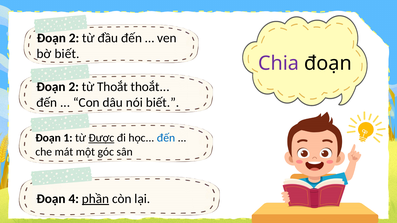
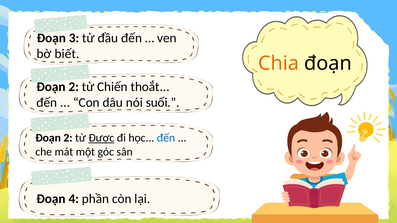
2 at (74, 38): 2 -> 3
Chia colour: purple -> orange
từ Thoắt: Thoắt -> Chiến
nói biết: biết -> suối
1 at (68, 138): 1 -> 2
phần underline: present -> none
